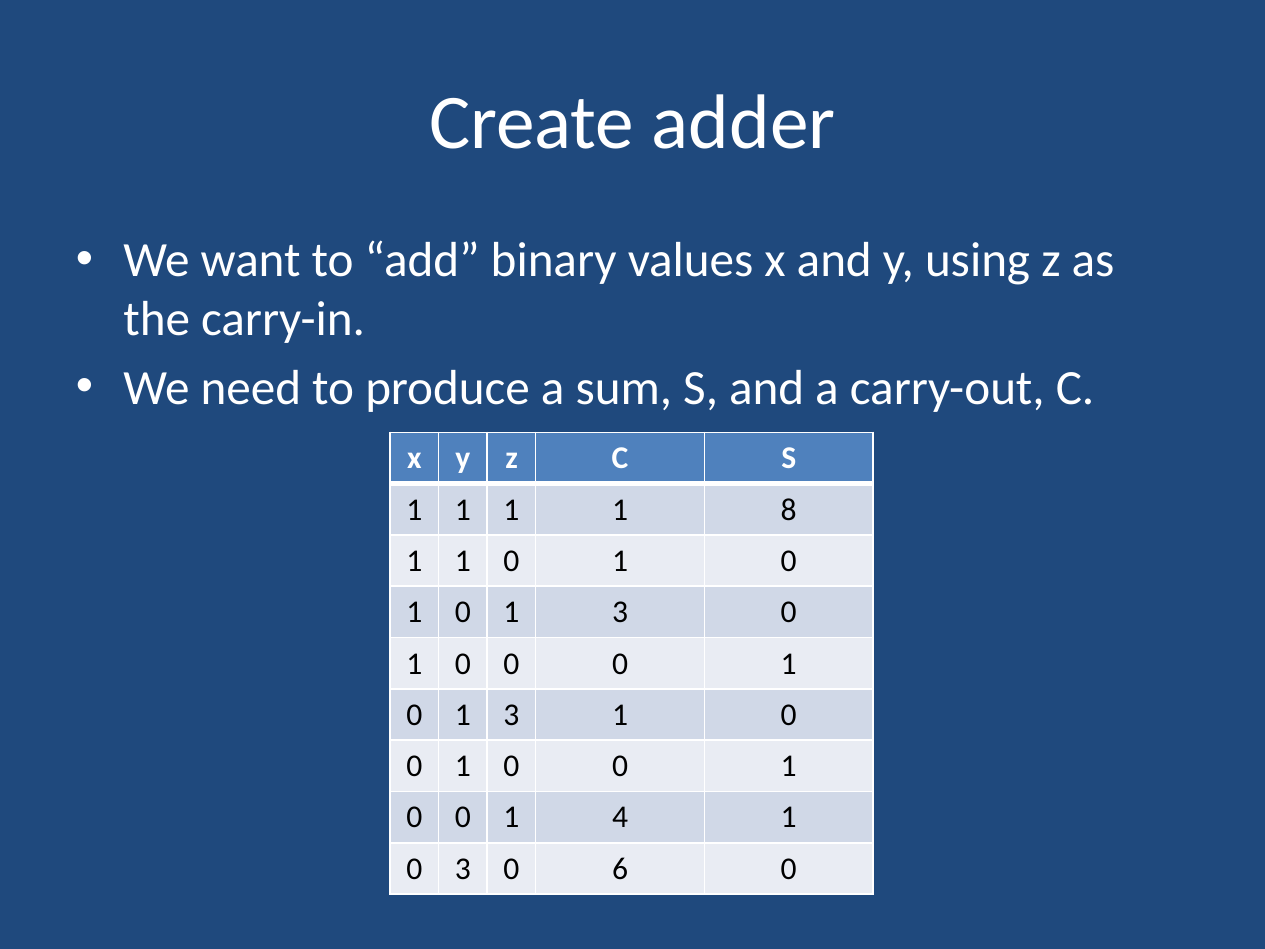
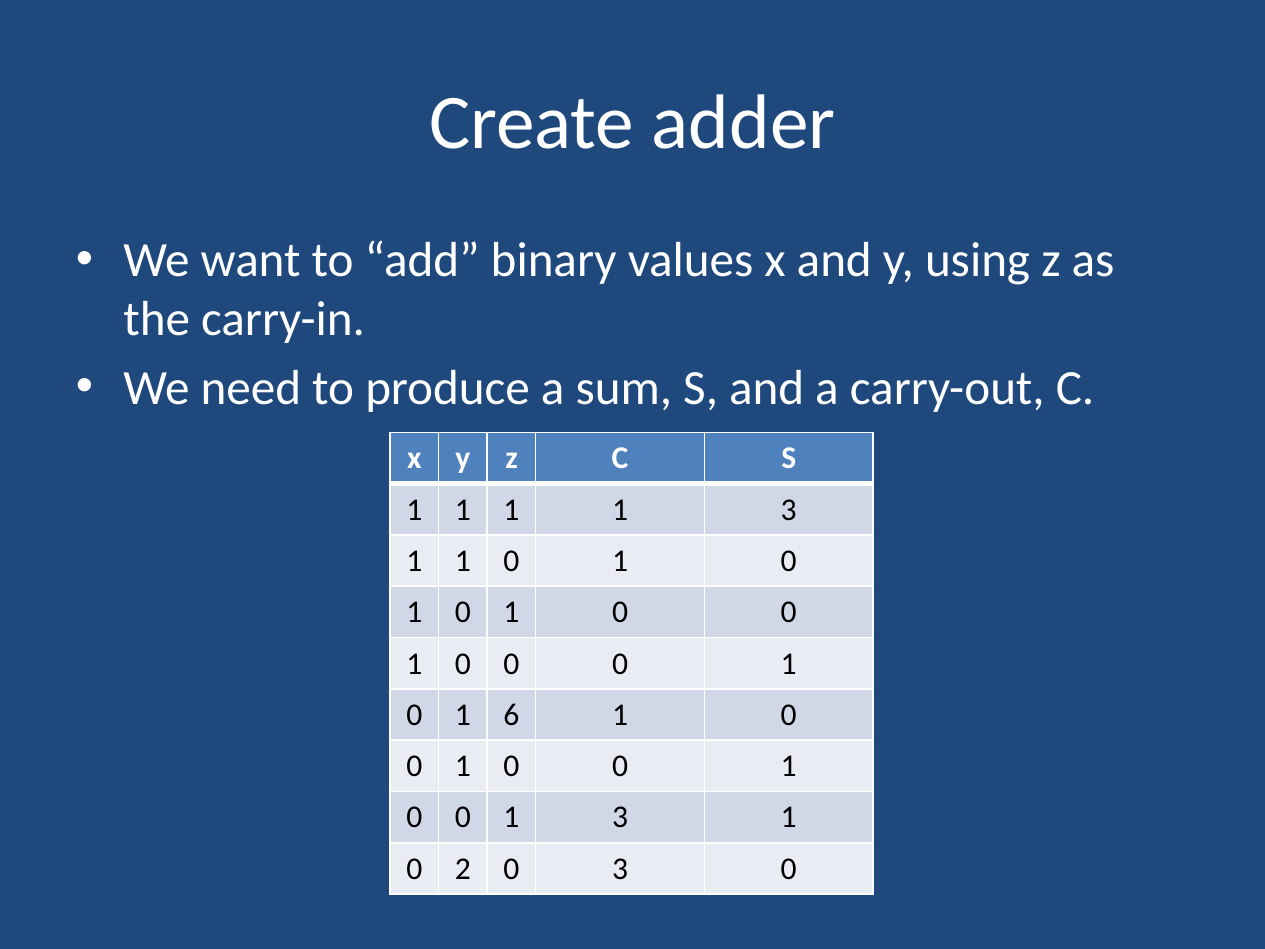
1 1 8: 8 -> 3
3 at (620, 612): 3 -> 0
3 at (511, 715): 3 -> 6
0 1 4: 4 -> 3
0 3: 3 -> 2
0 6: 6 -> 3
